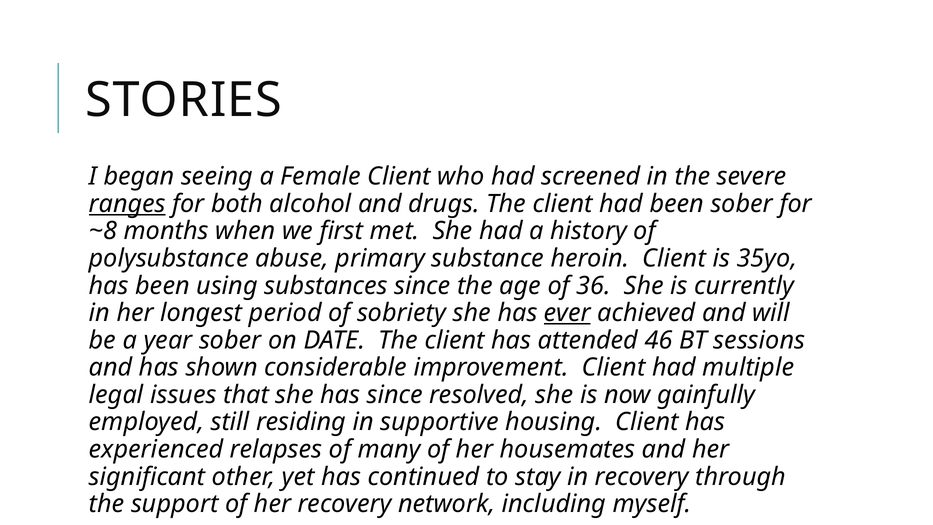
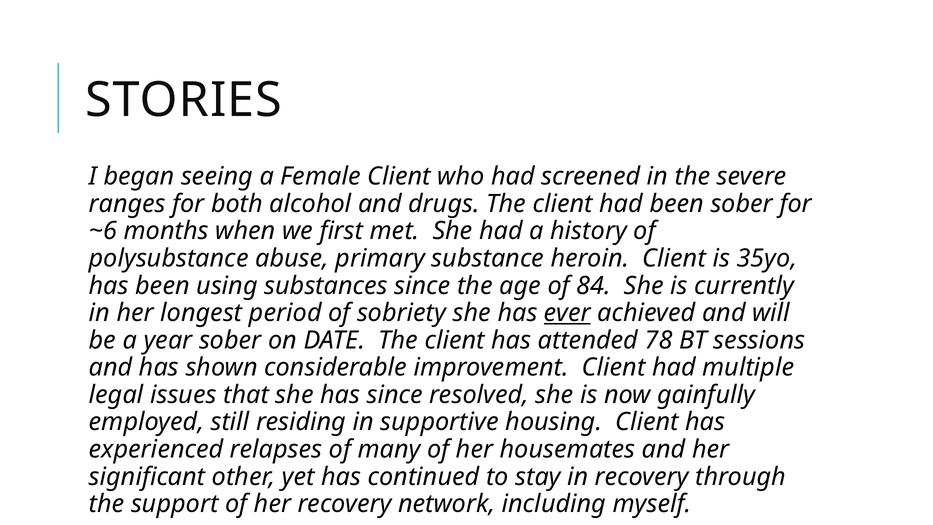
ranges underline: present -> none
~8: ~8 -> ~6
36: 36 -> 84
46: 46 -> 78
